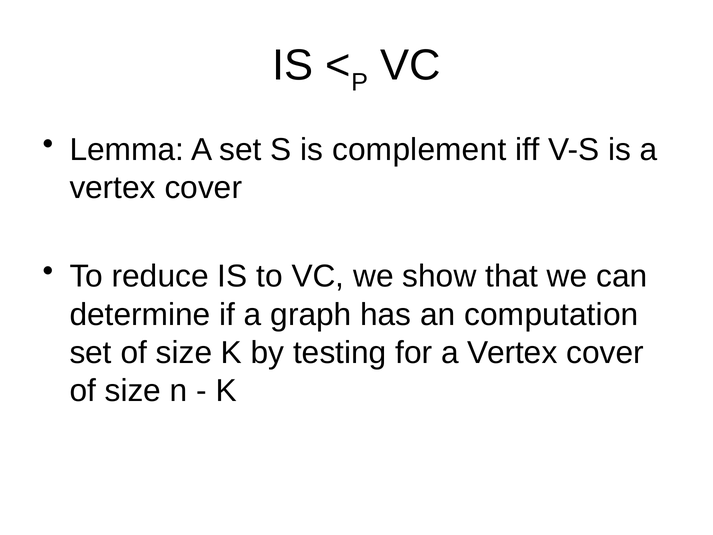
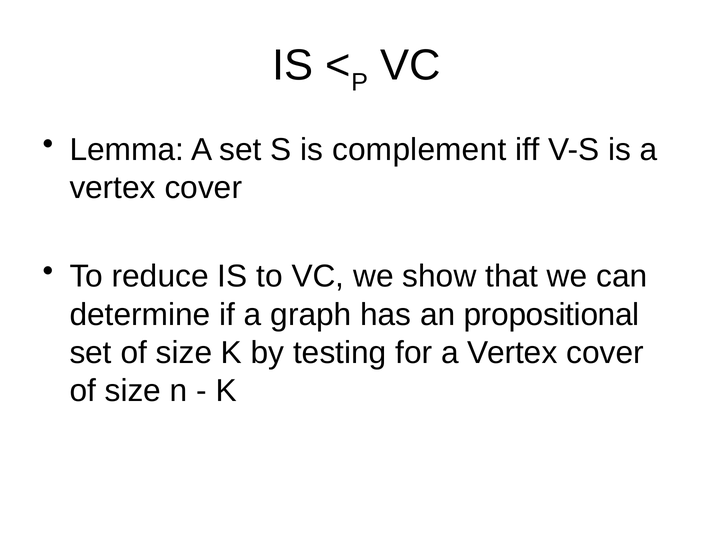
computation: computation -> propositional
